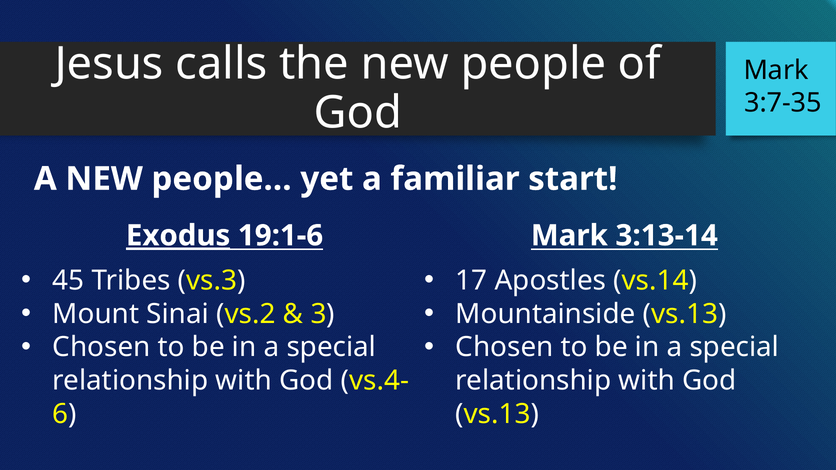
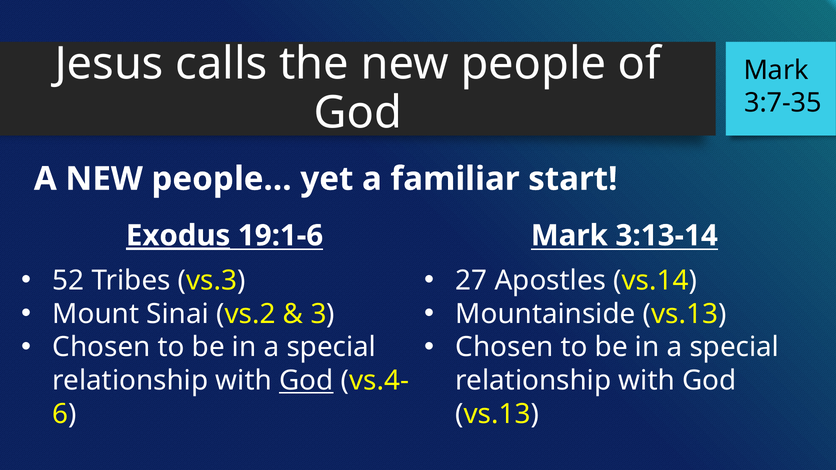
45: 45 -> 52
17: 17 -> 27
God at (306, 381) underline: none -> present
